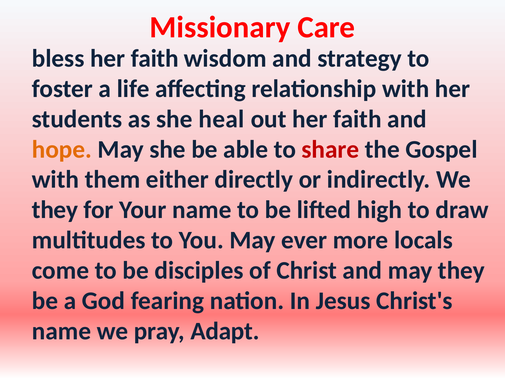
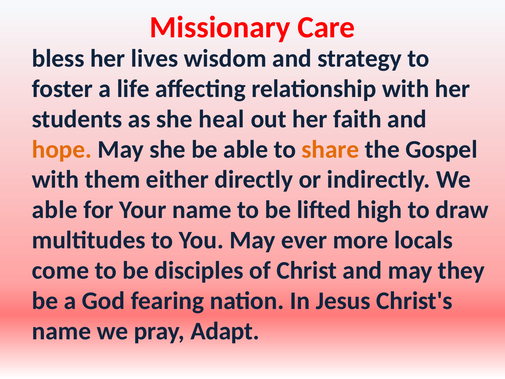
bless her faith: faith -> lives
share colour: red -> orange
they at (55, 210): they -> able
